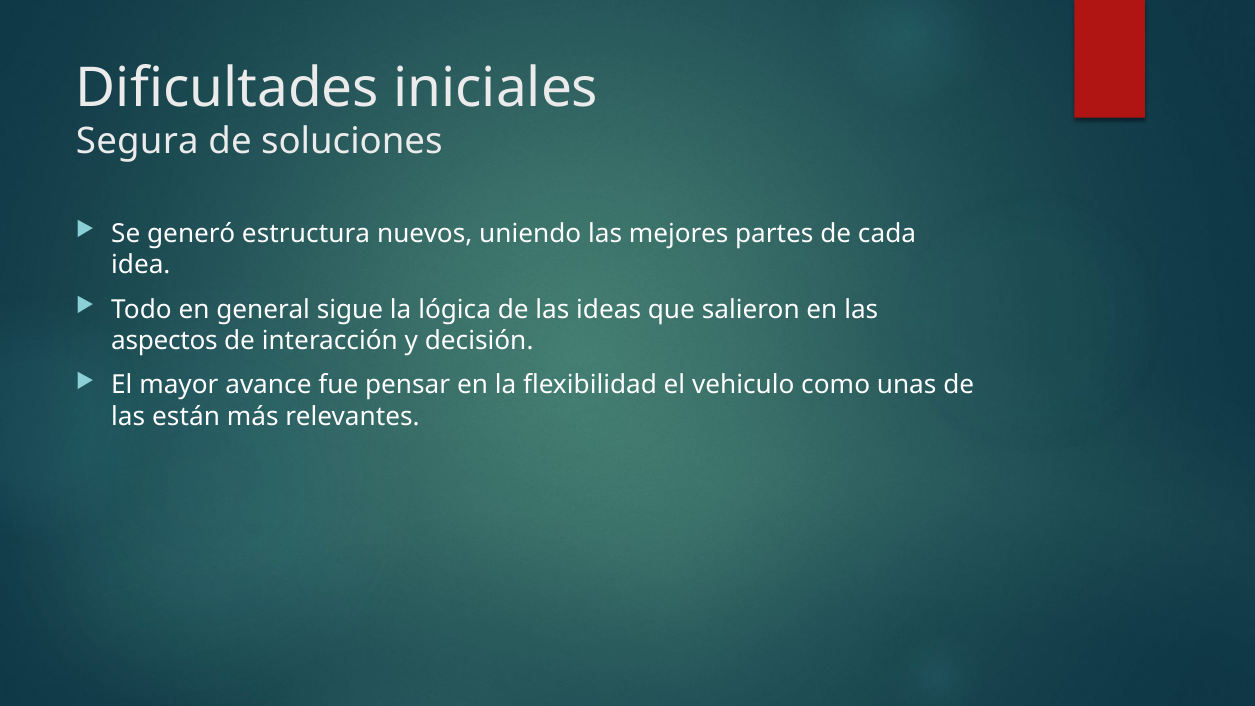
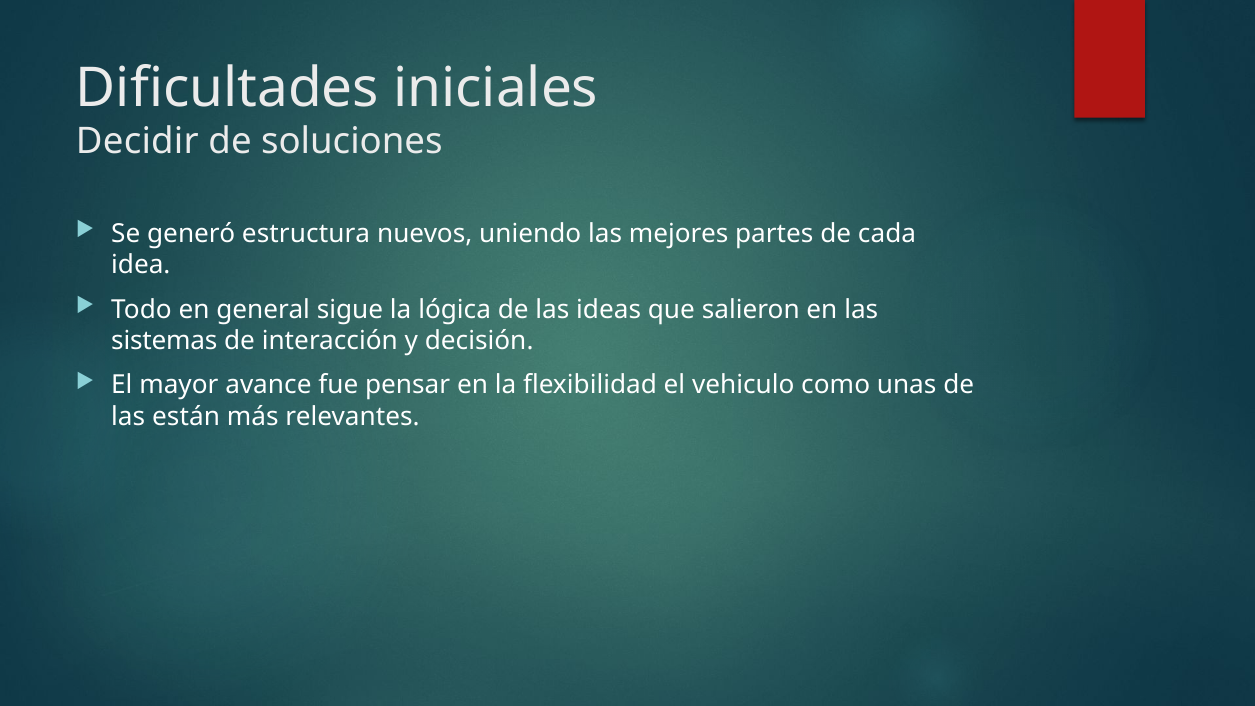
Segura: Segura -> Decidir
aspectos: aspectos -> sistemas
